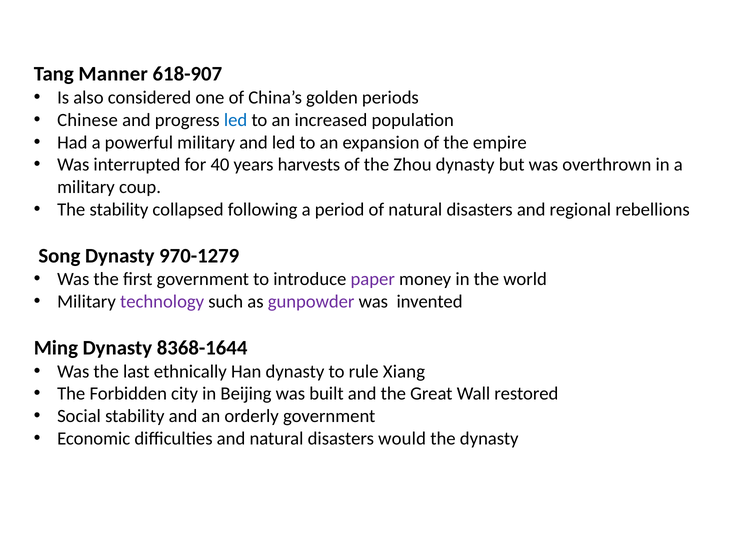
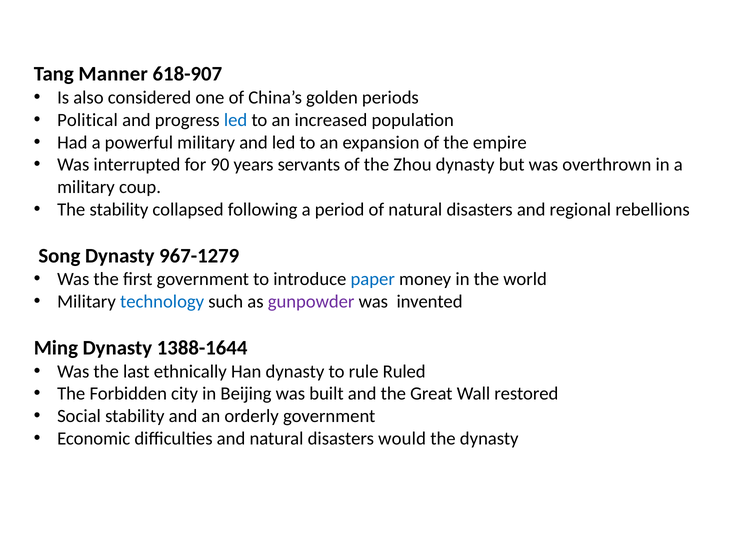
Chinese: Chinese -> Political
40: 40 -> 90
harvests: harvests -> servants
970-1279: 970-1279 -> 967-1279
paper colour: purple -> blue
technology colour: purple -> blue
8368-1644: 8368-1644 -> 1388-1644
Xiang: Xiang -> Ruled
